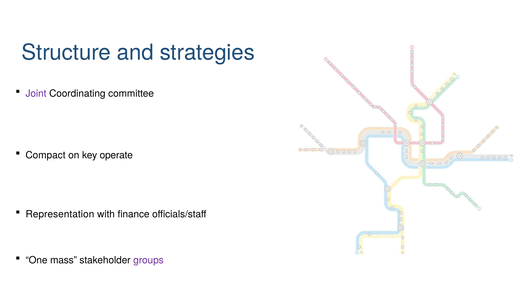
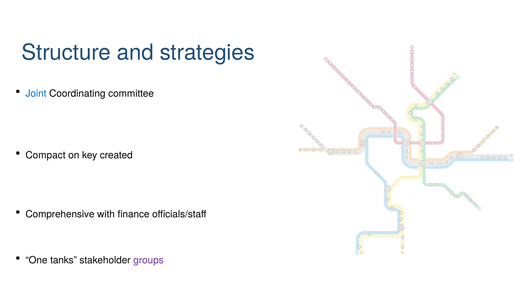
Joint colour: purple -> blue
operate: operate -> created
Representation: Representation -> Comprehensive
mass: mass -> tanks
